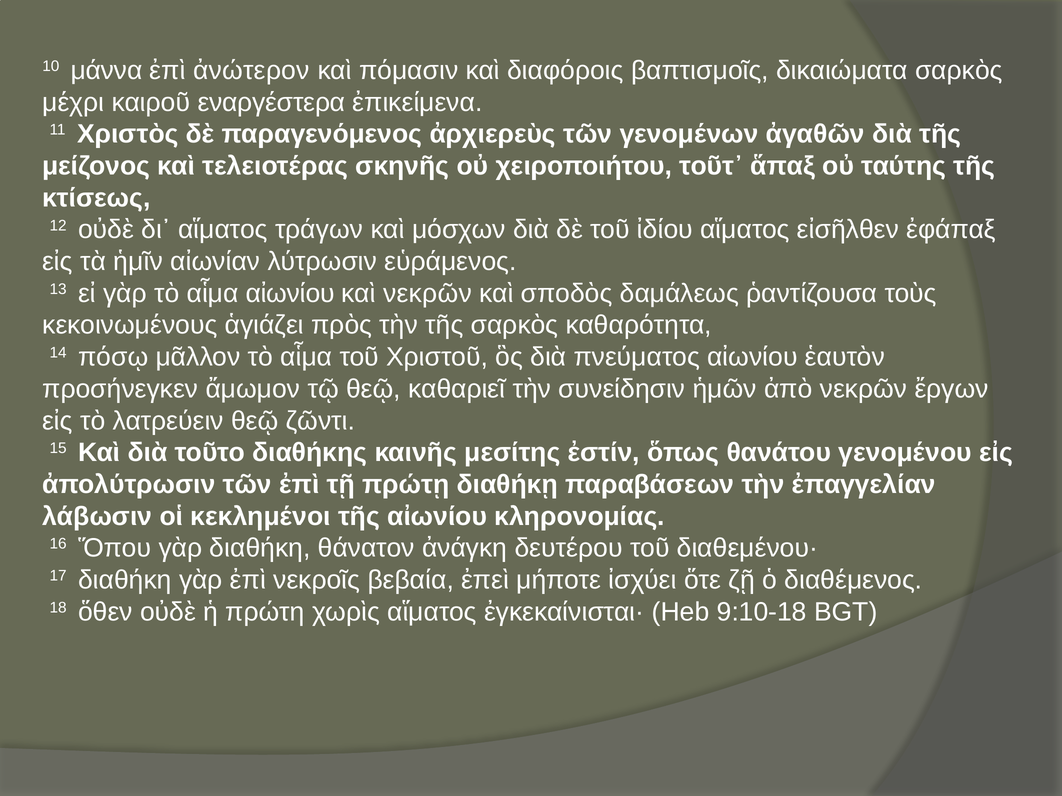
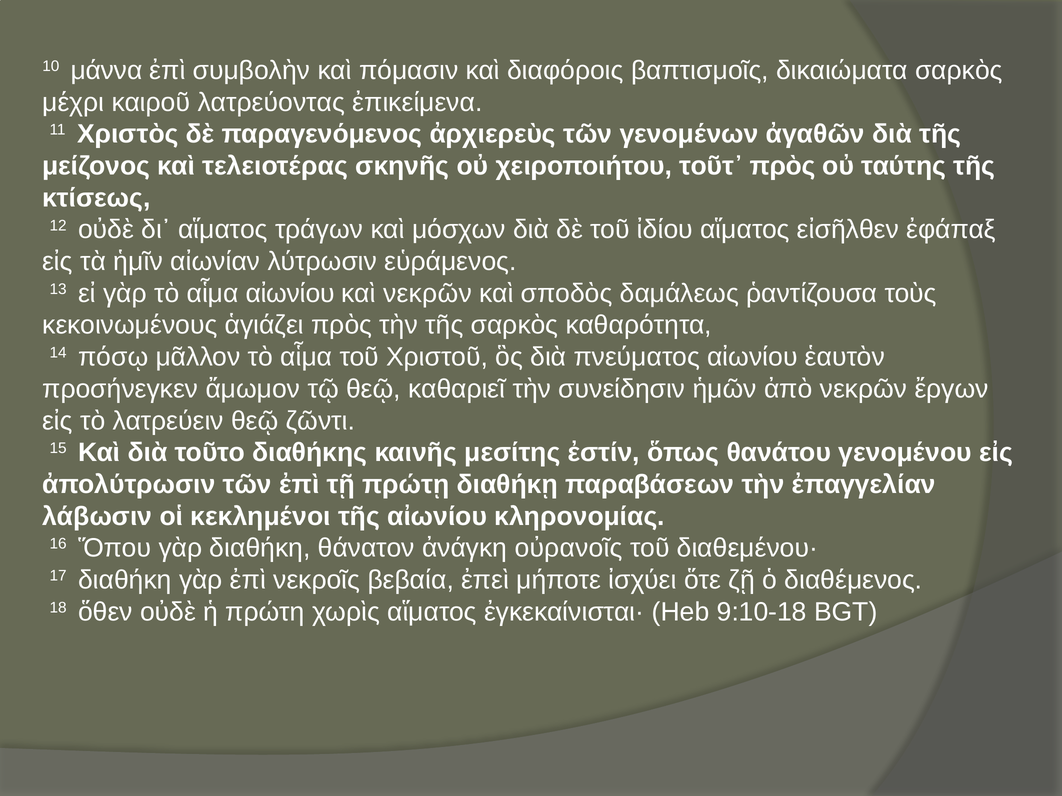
ἀνώτερον: ἀνώτερον -> συμβολὴν
εναργέστερα: εναργέστερα -> λατρεύοντας
τοῦτ᾽ ἅπαξ: ἅπαξ -> πρὸς
δευτέρου: δευτέρου -> οὐρανοῖς
